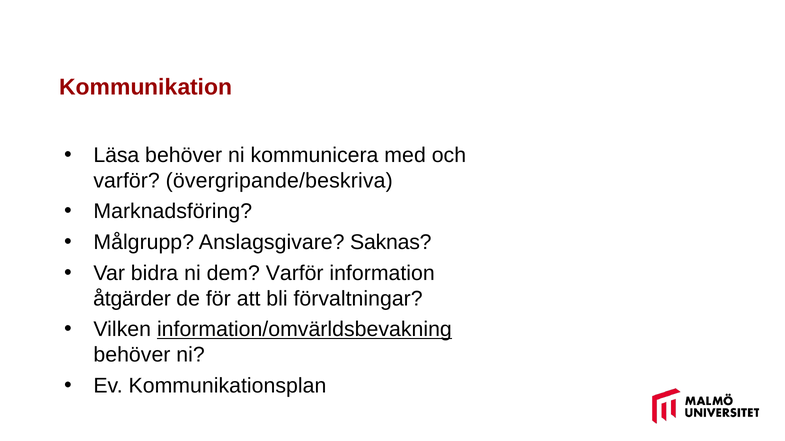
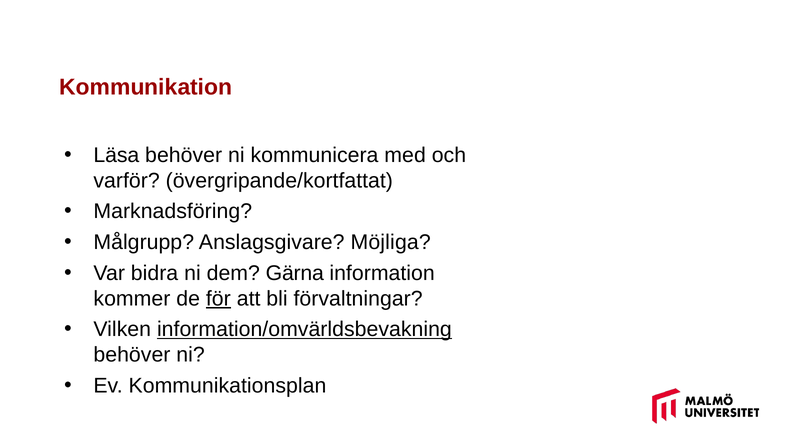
övergripande/beskriva: övergripande/beskriva -> övergripande/kortfattat
Saknas: Saknas -> Möjliga
dem Varför: Varför -> Gärna
åtgärder: åtgärder -> kommer
för underline: none -> present
